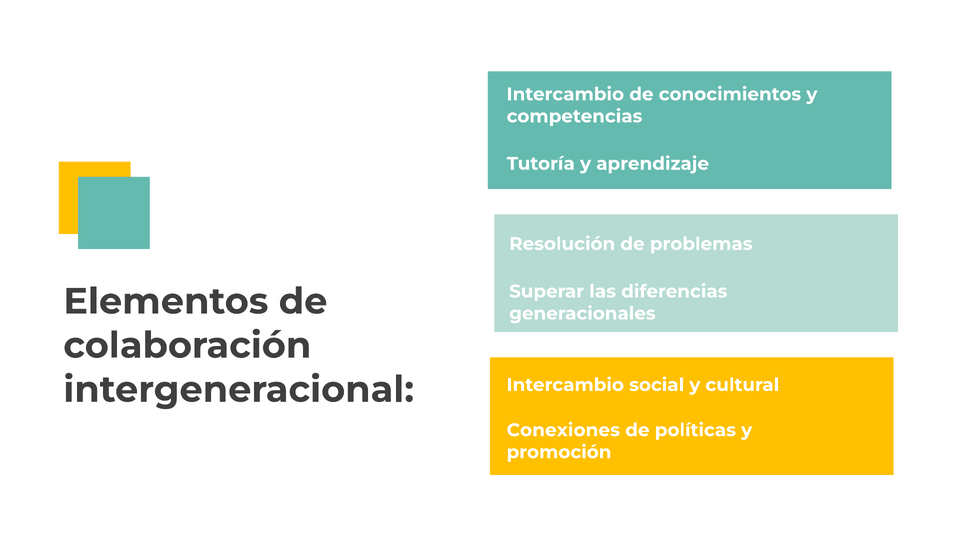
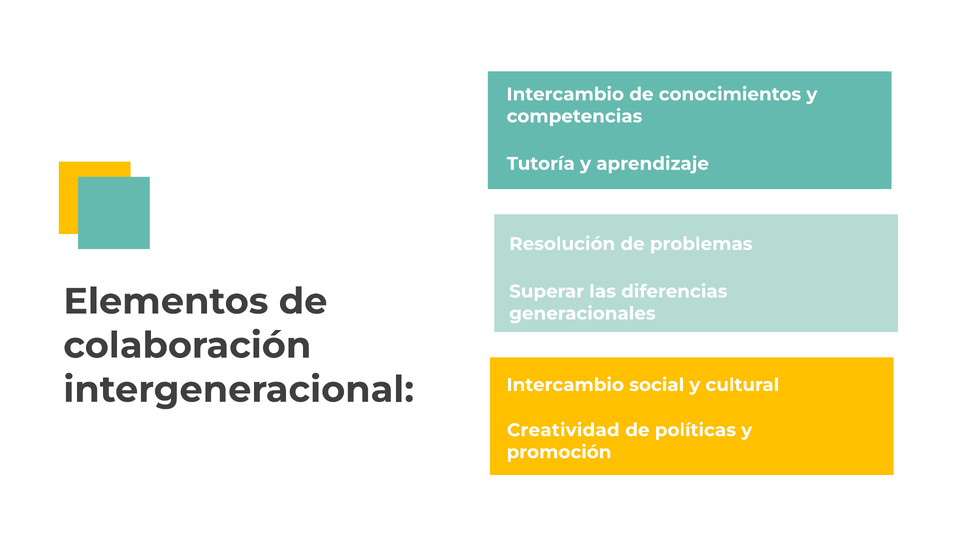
Conexiones: Conexiones -> Creatividad
